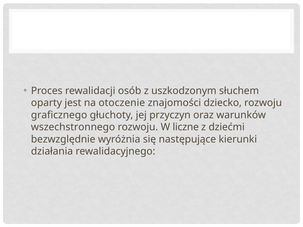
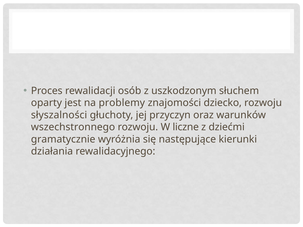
otoczenie: otoczenie -> problemy
graficznego: graficznego -> słyszalności
bezwzględnie: bezwzględnie -> gramatycznie
